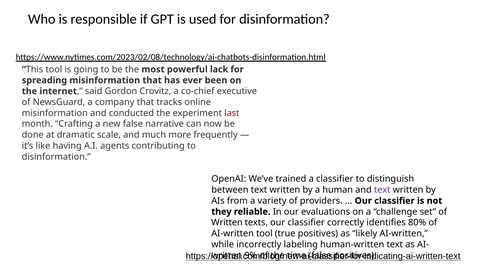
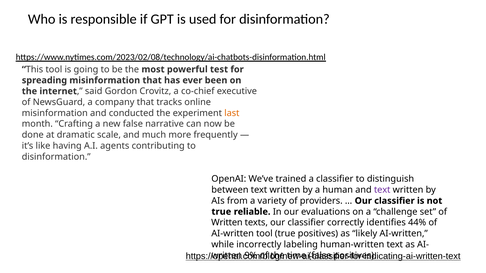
lack: lack -> test
last colour: red -> orange
they at (221, 212): they -> true
80%: 80% -> 44%
